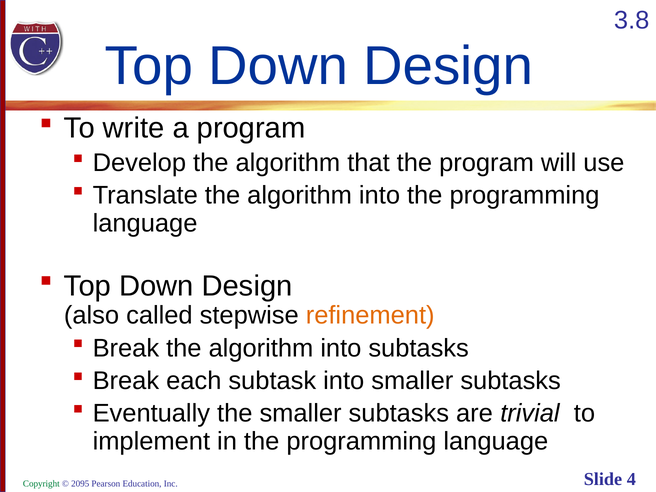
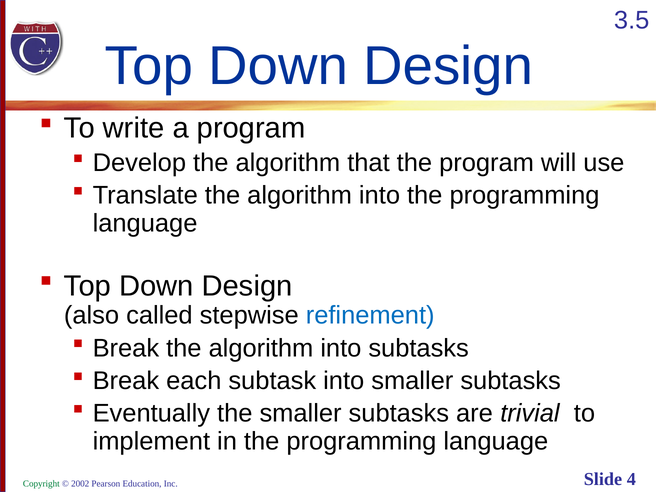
3.8: 3.8 -> 3.5
refinement colour: orange -> blue
2095: 2095 -> 2002
